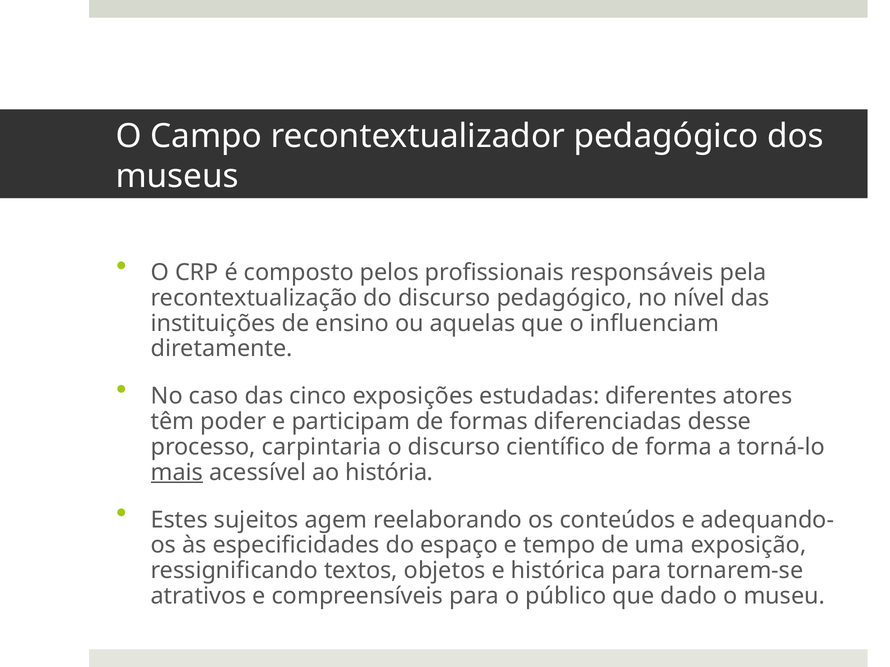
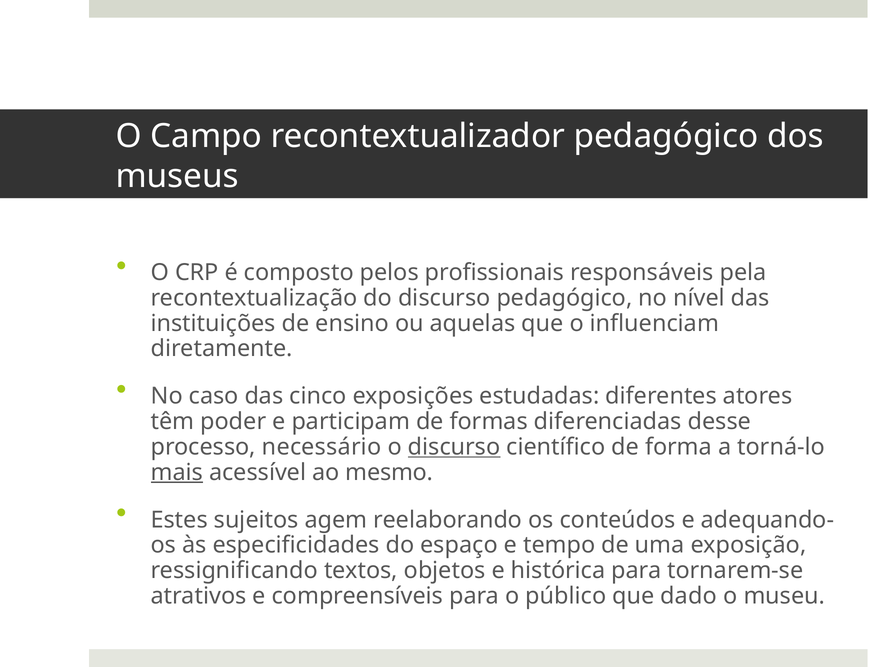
carpintaria: carpintaria -> necessário
discurso at (454, 447) underline: none -> present
história: história -> mesmo
